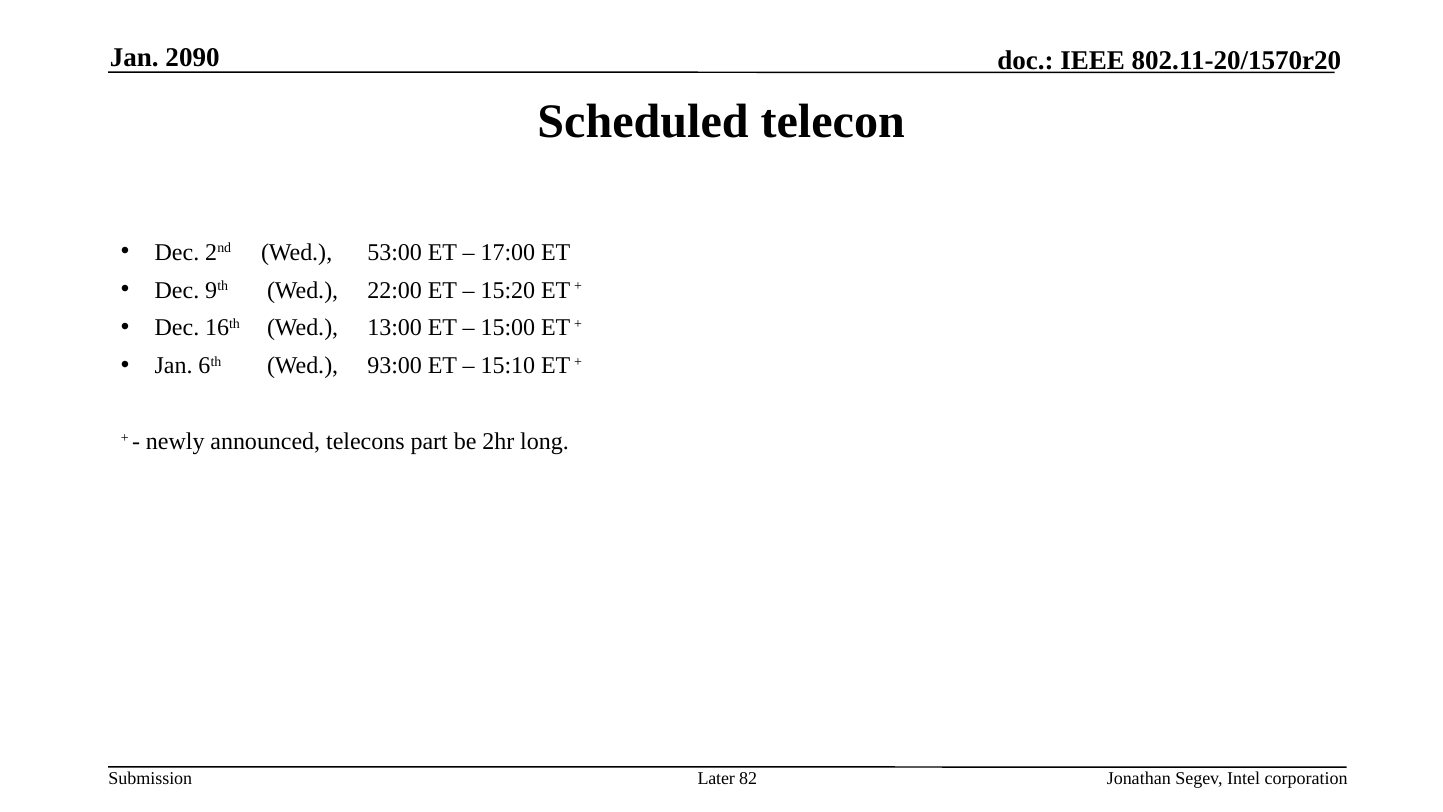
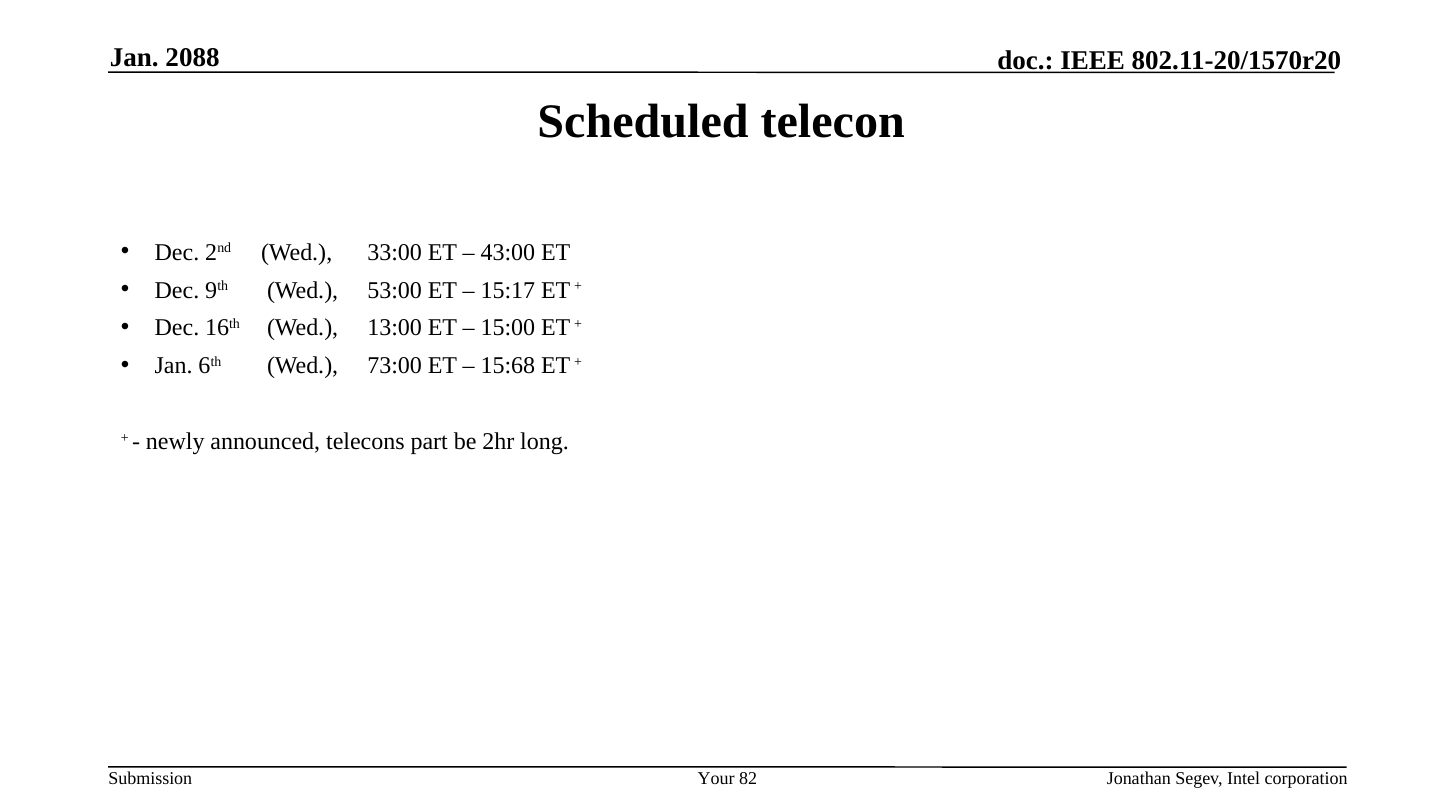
2090: 2090 -> 2088
53:00: 53:00 -> 33:00
17:00: 17:00 -> 43:00
22:00: 22:00 -> 53:00
15:20: 15:20 -> 15:17
93:00: 93:00 -> 73:00
15:10: 15:10 -> 15:68
Later: Later -> Your
